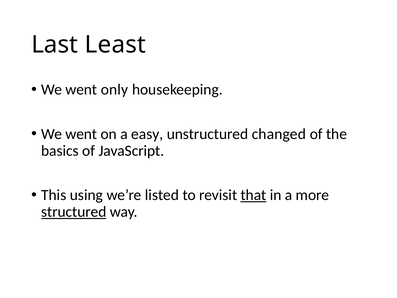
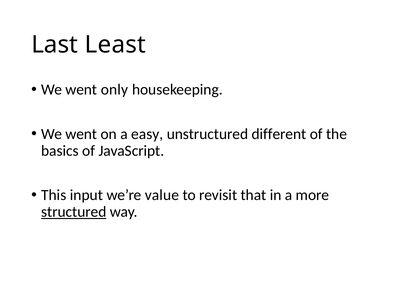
changed: changed -> different
using: using -> input
listed: listed -> value
that underline: present -> none
